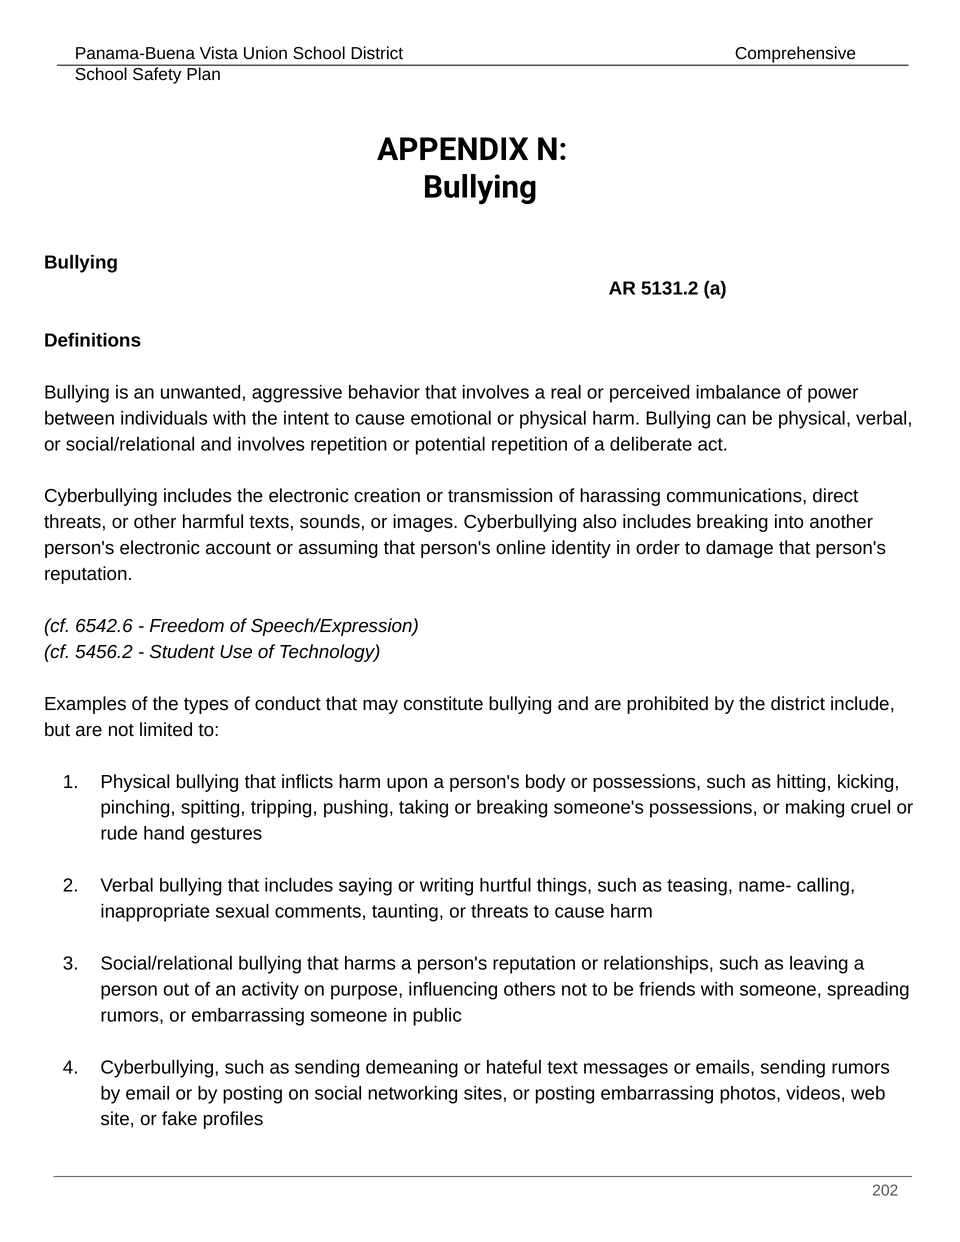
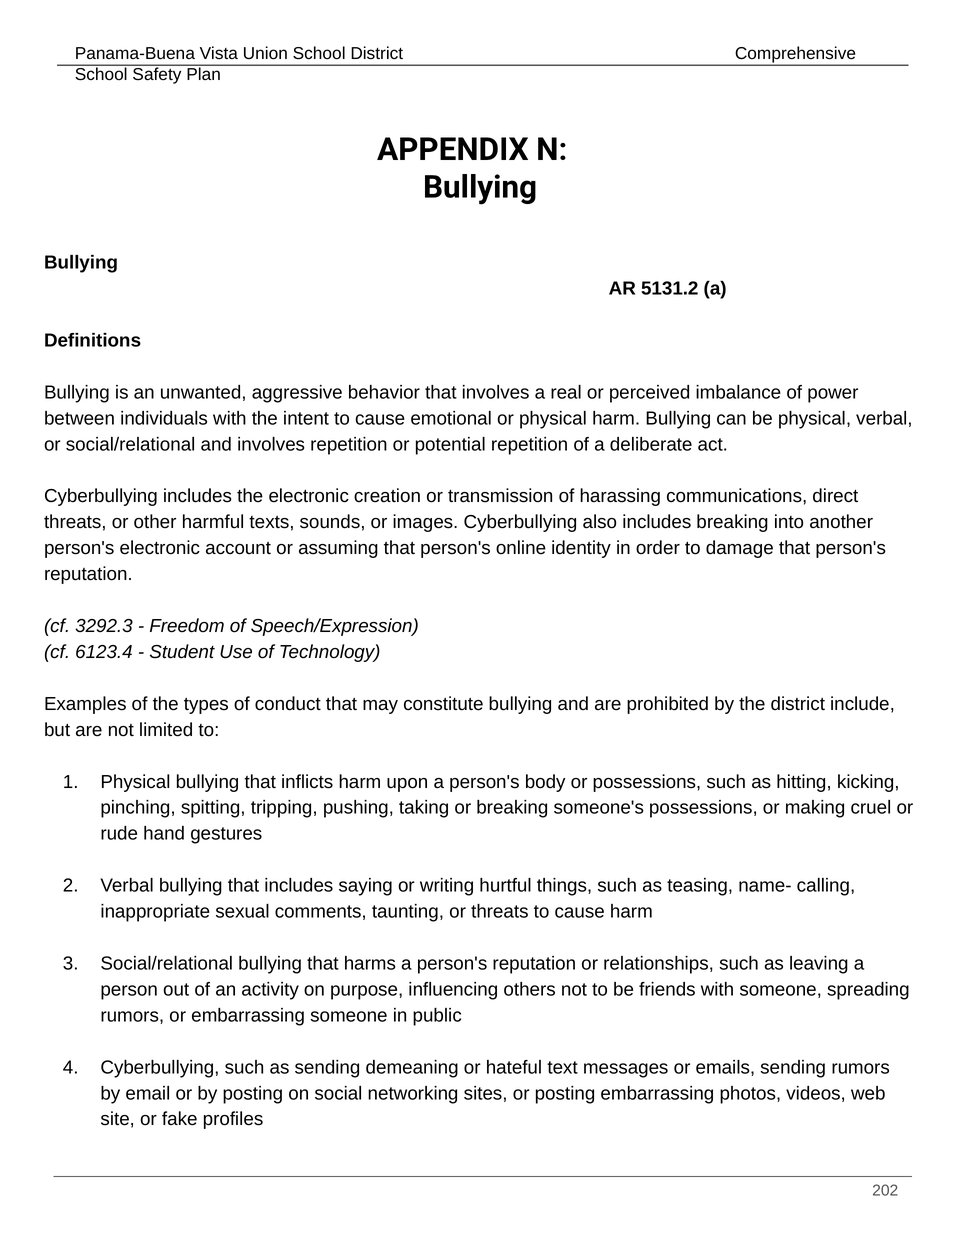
6542.6: 6542.6 -> 3292.3
5456.2: 5456.2 -> 6123.4
